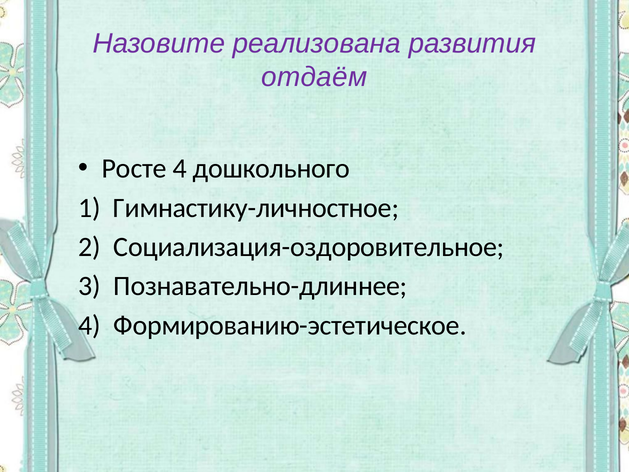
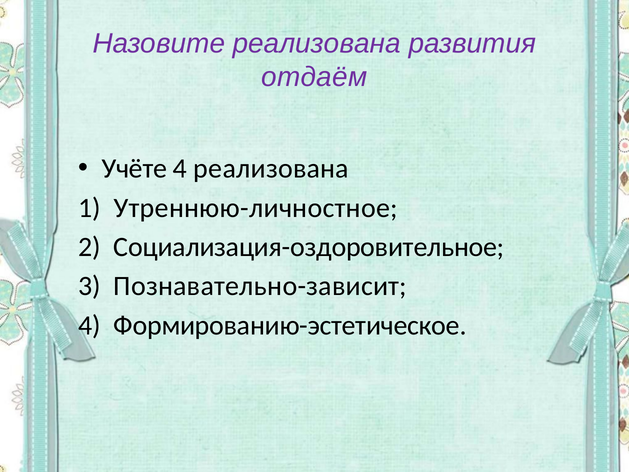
Росте: Росте -> Учёте
4 дошкольного: дошкольного -> реализована
Гимнастику-личностное: Гимнастику-личностное -> Утреннюю-личностное
Познавательно-длиннее: Познавательно-длиннее -> Познавательно-зависит
